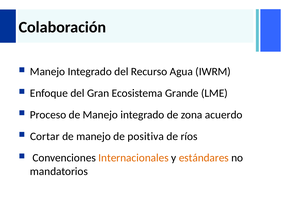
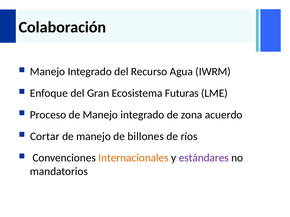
Grande: Grande -> Futuras
positiva: positiva -> billones
estándares colour: orange -> purple
